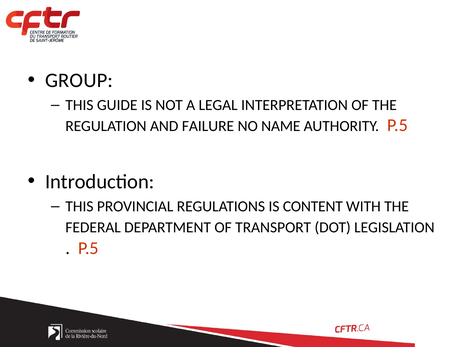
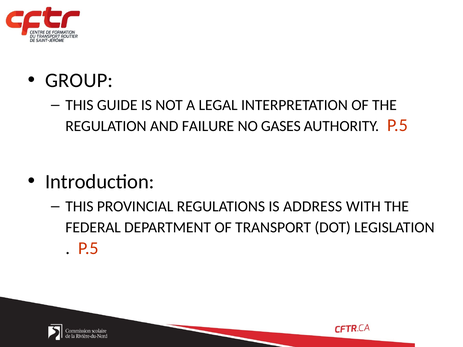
NAME: NAME -> GASES
CONTENT: CONTENT -> ADDRESS
